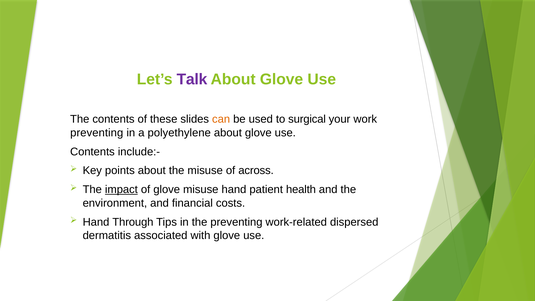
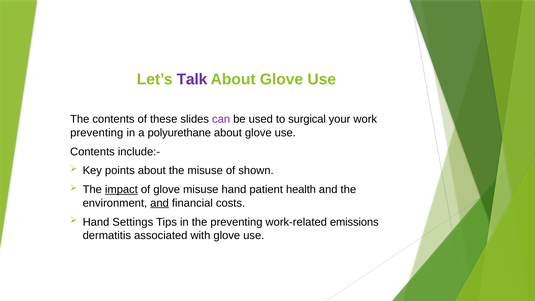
can colour: orange -> purple
polyethylene: polyethylene -> polyurethane
across: across -> shown
and at (160, 203) underline: none -> present
Through: Through -> Settings
dispersed: dispersed -> emissions
